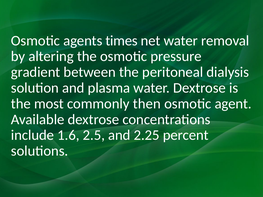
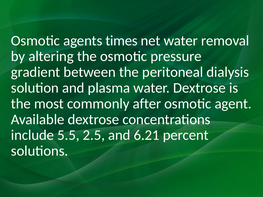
then: then -> after
1.6: 1.6 -> 5.5
2.25: 2.25 -> 6.21
